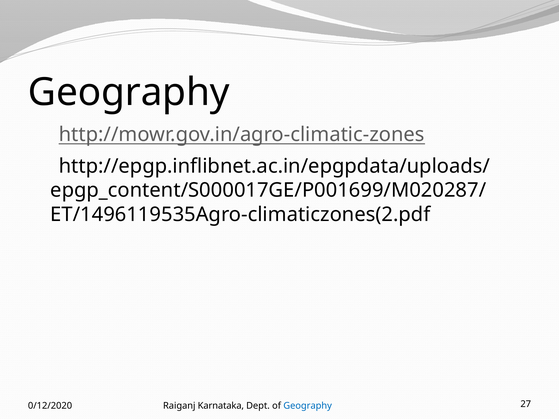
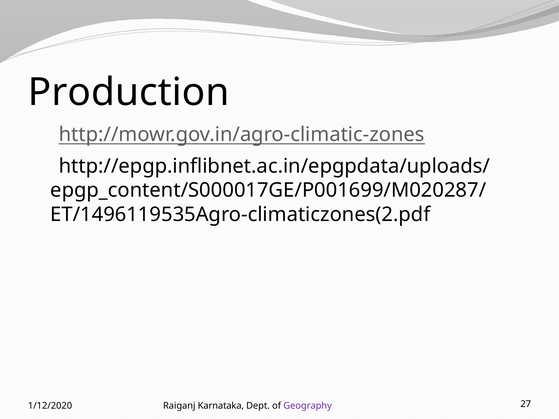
Geography at (129, 92): Geography -> Production
0/12/2020: 0/12/2020 -> 1/12/2020
Geography at (308, 406) colour: blue -> purple
